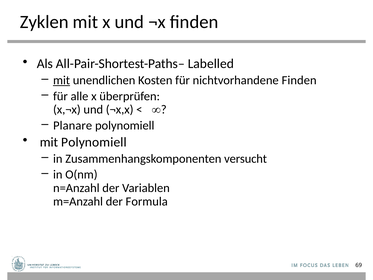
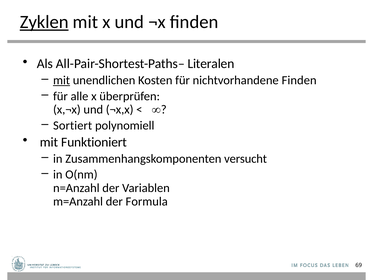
Zyklen underline: none -> present
Labelled: Labelled -> Literalen
Planare: Planare -> Sortiert
mit Polynomiell: Polynomiell -> Funktioniert
